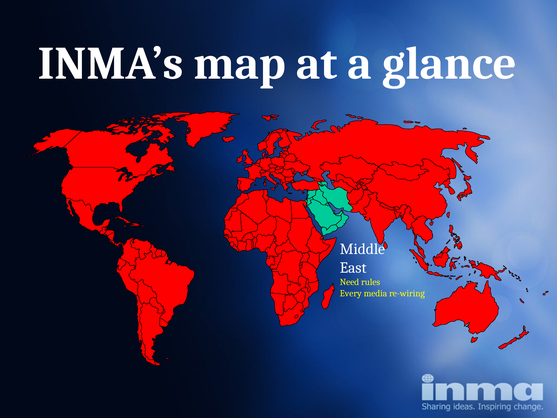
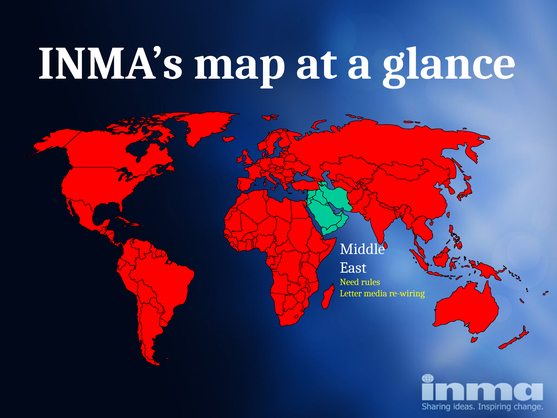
Every: Every -> Letter
